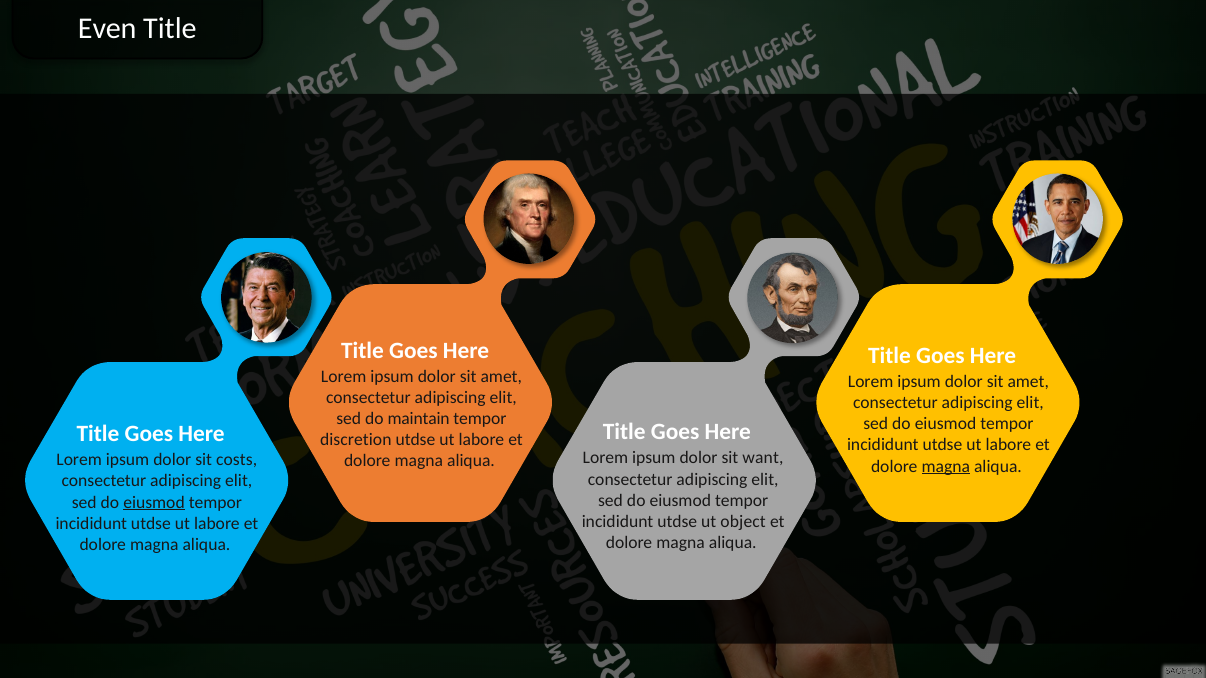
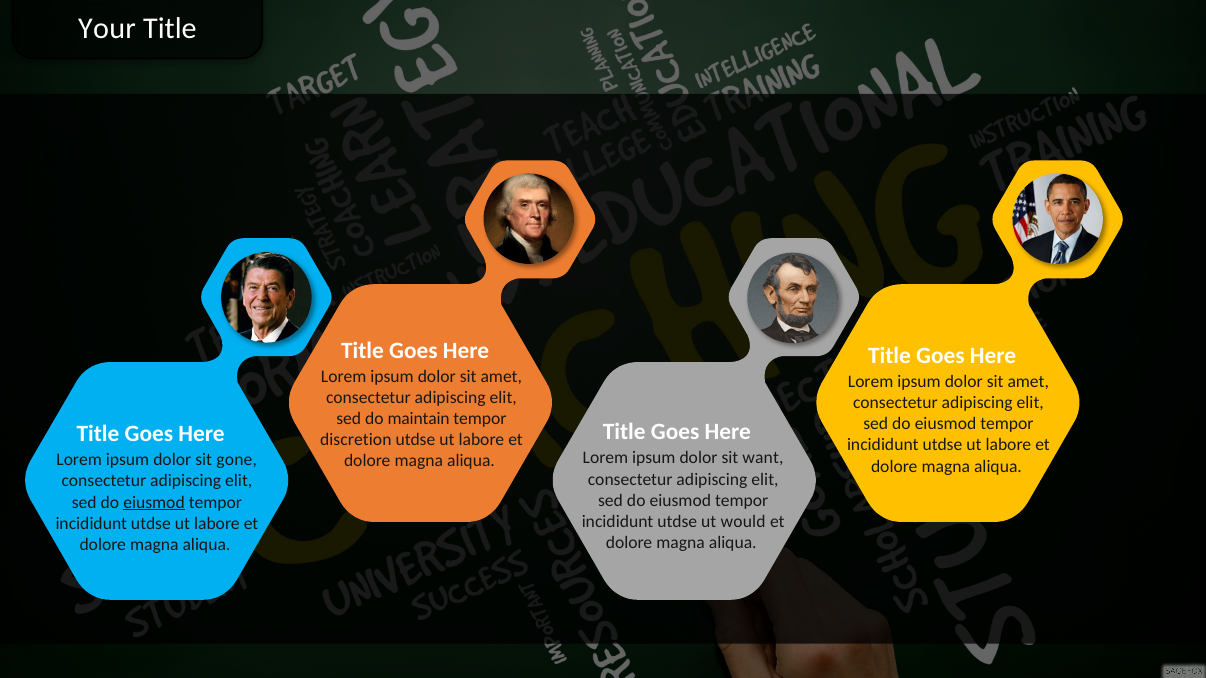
Even: Even -> Your
costs: costs -> gone
magna at (946, 466) underline: present -> none
object: object -> would
